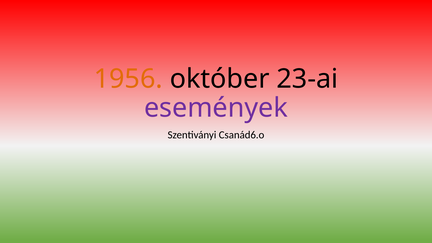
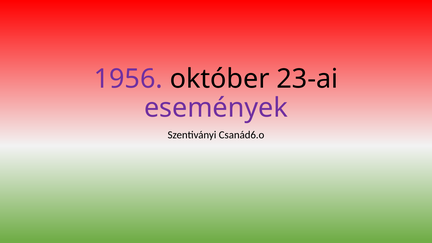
1956 colour: orange -> purple
